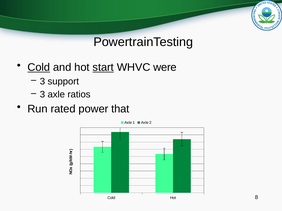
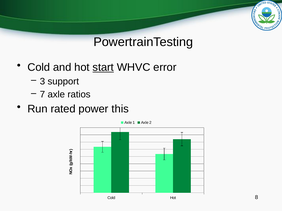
Cold at (39, 68) underline: present -> none
were: were -> error
3 at (42, 95): 3 -> 7
that: that -> this
